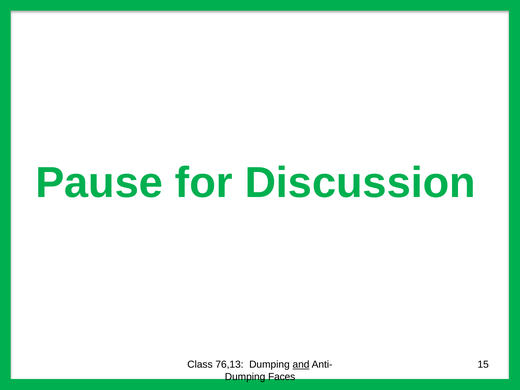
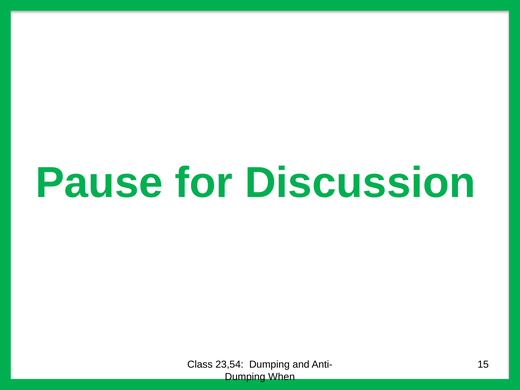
76,13: 76,13 -> 23,54
and underline: present -> none
Faces: Faces -> When
